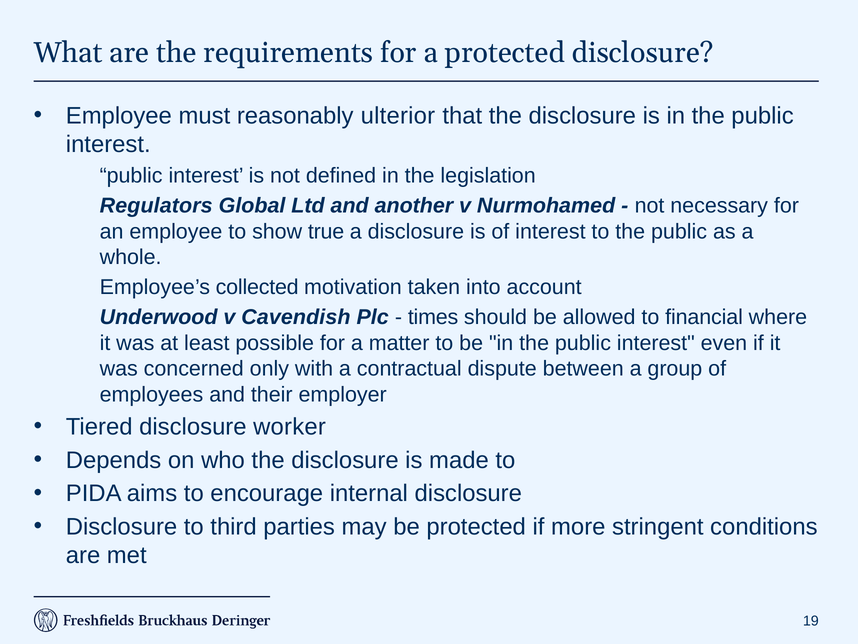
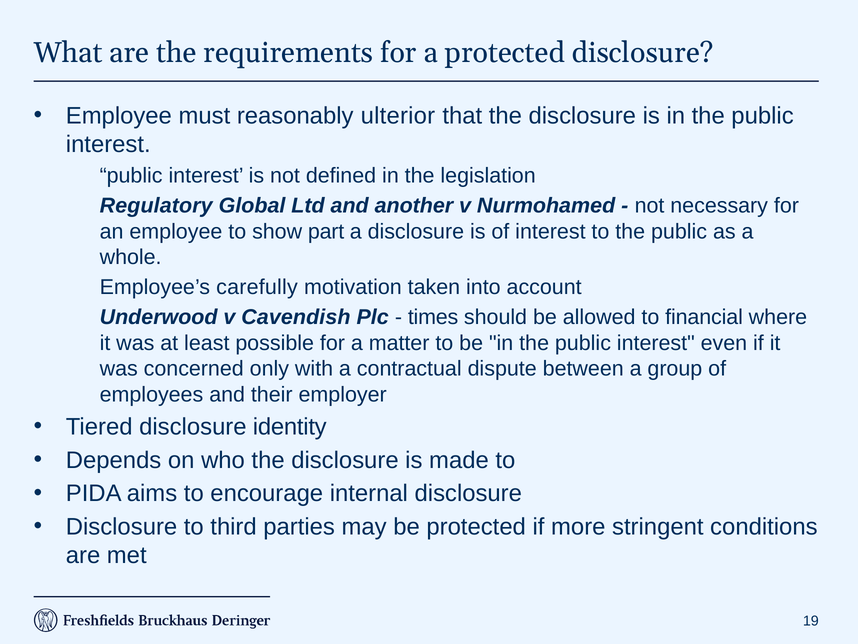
Regulators: Regulators -> Regulatory
true: true -> part
collected: collected -> carefully
worker: worker -> identity
